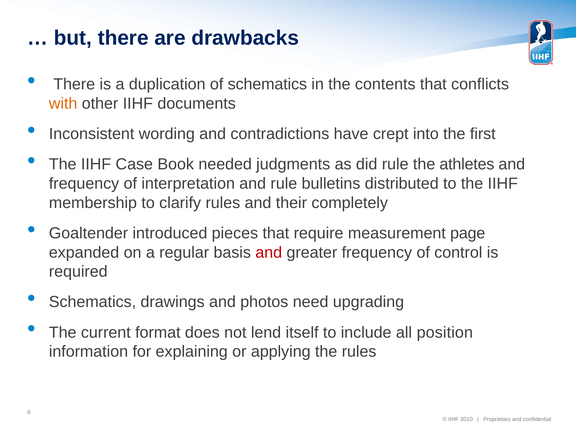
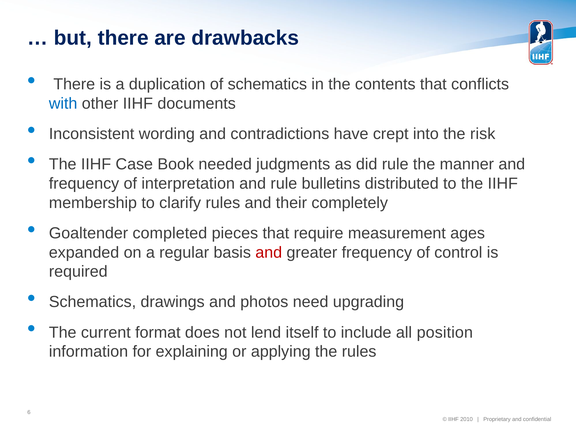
with colour: orange -> blue
first: first -> risk
athletes: athletes -> manner
introduced: introduced -> completed
page: page -> ages
